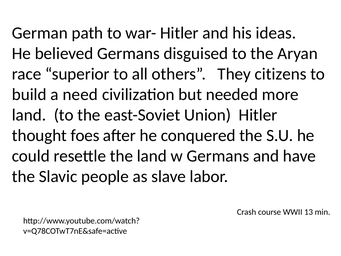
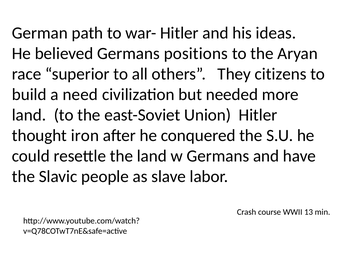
disguised: disguised -> positions
foes: foes -> iron
